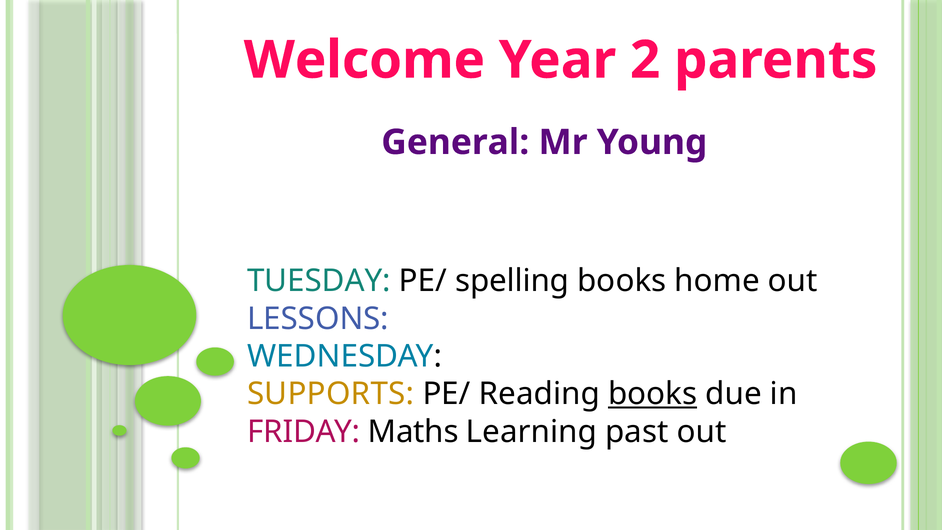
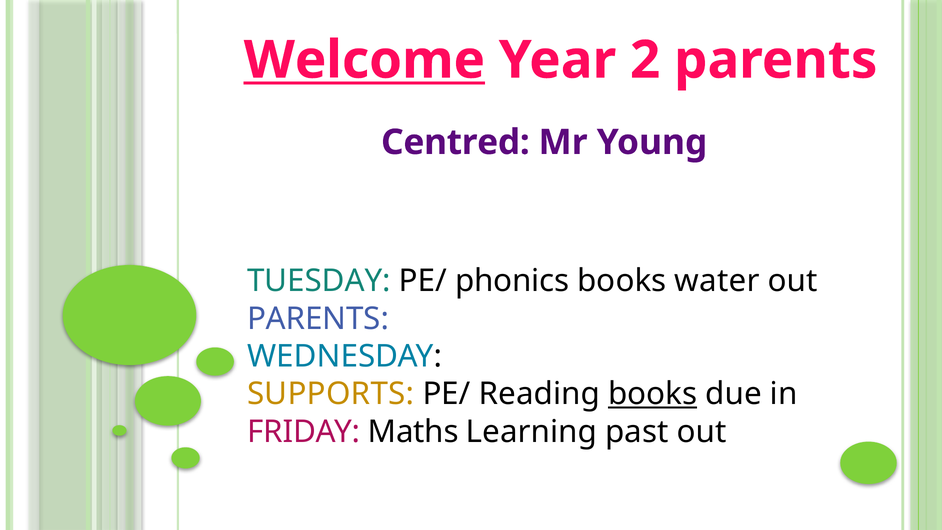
Welcome underline: none -> present
General: General -> Centred
spelling: spelling -> phonics
home: home -> water
LESSONS at (318, 319): LESSONS -> PARENTS
